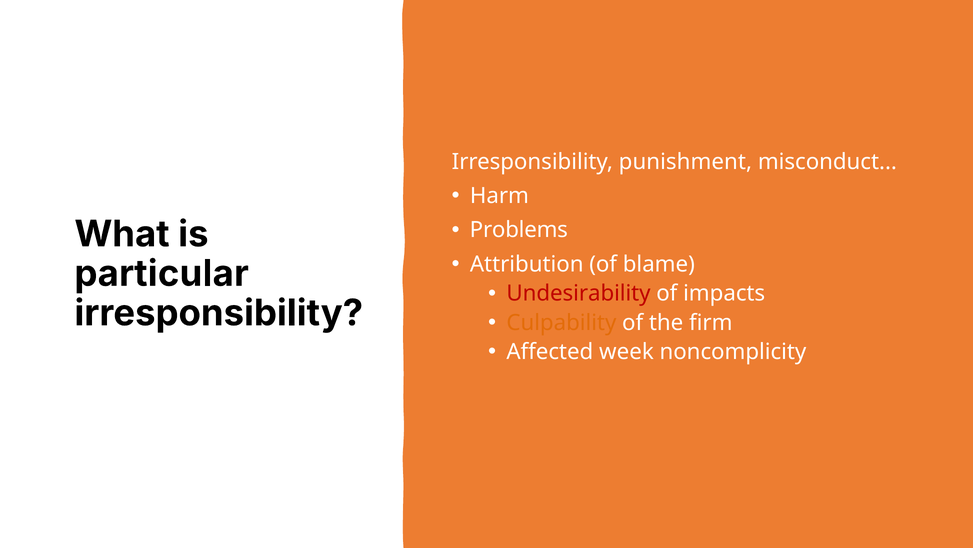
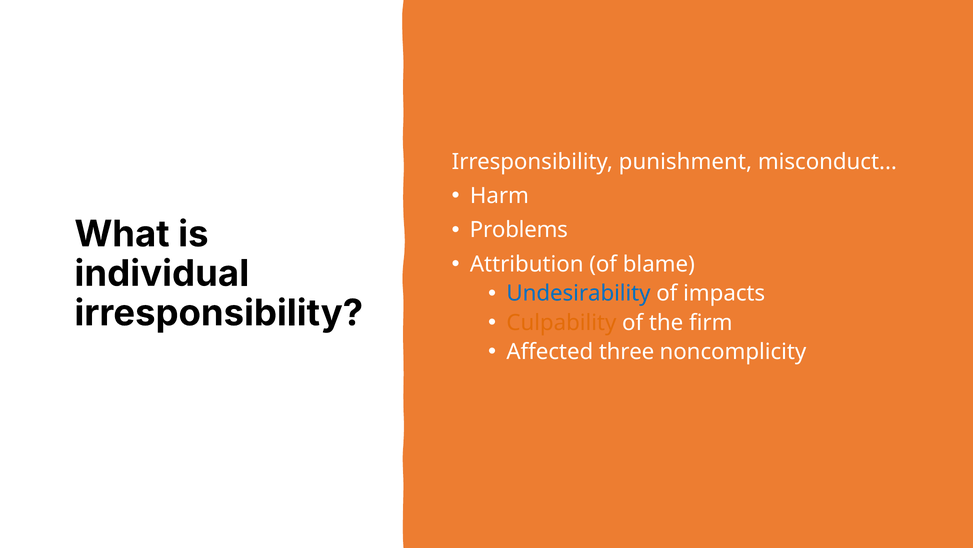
particular: particular -> individual
Undesirability colour: red -> blue
week: week -> three
